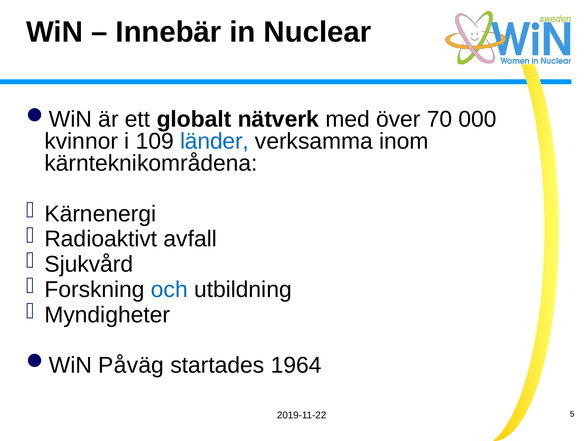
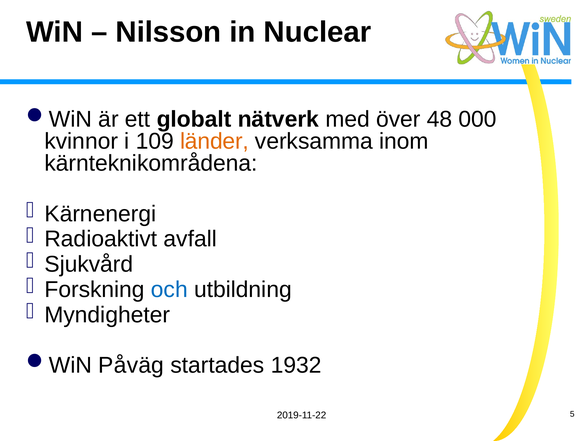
Innebär: Innebär -> Nilsson
70: 70 -> 48
länder colour: blue -> orange
1964: 1964 -> 1932
